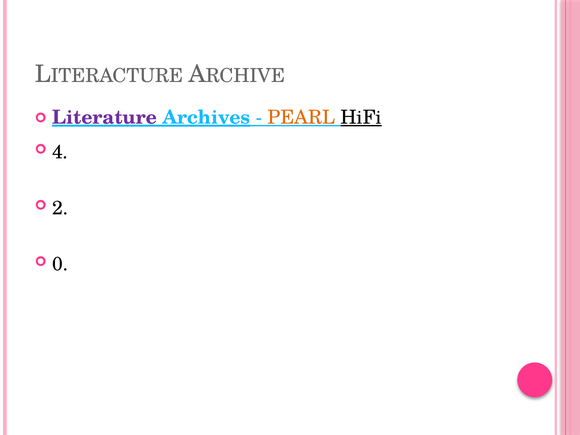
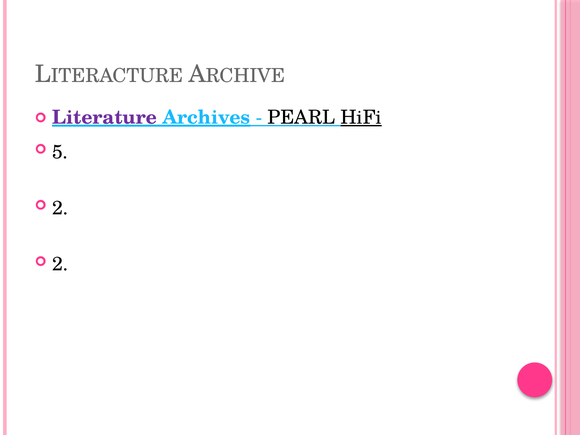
PEARL colour: orange -> black
4: 4 -> 5
0 at (60, 264): 0 -> 2
